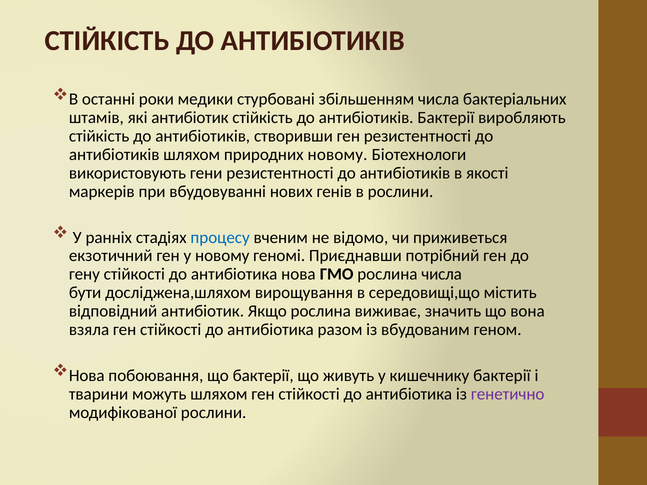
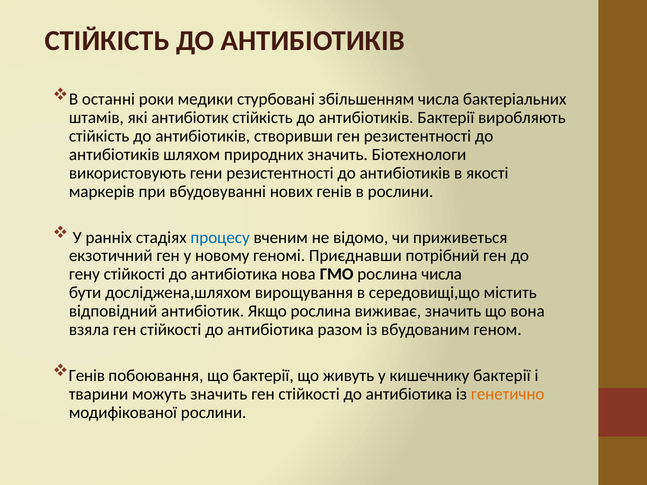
природних новому: новому -> значить
Нова at (87, 376): Нова -> Генів
можуть шляхом: шляхом -> значить
генетично colour: purple -> orange
